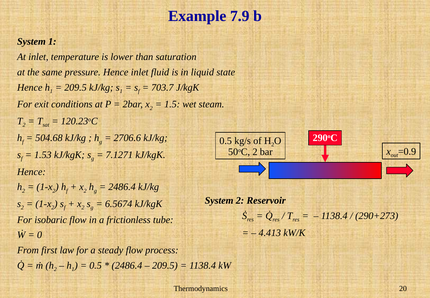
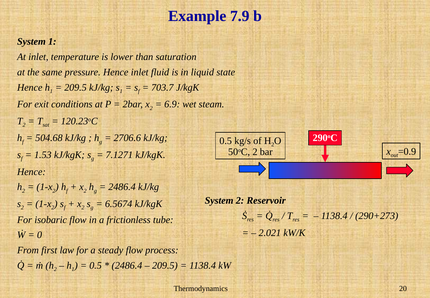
1.5: 1.5 -> 6.9
4.413: 4.413 -> 2.021
